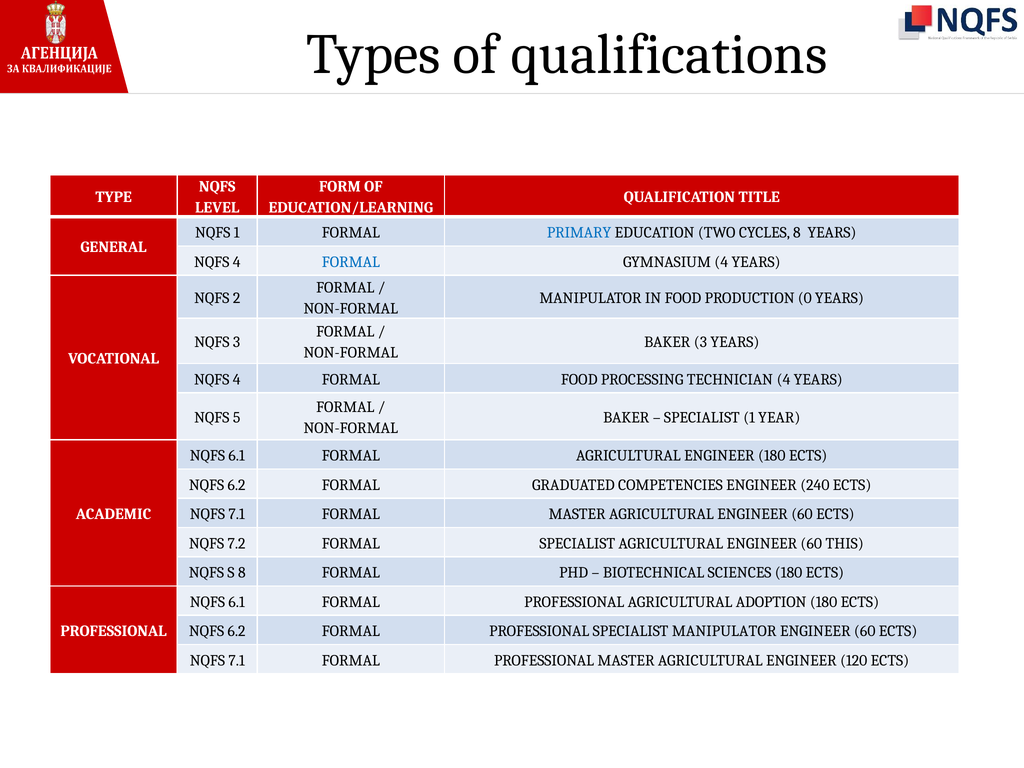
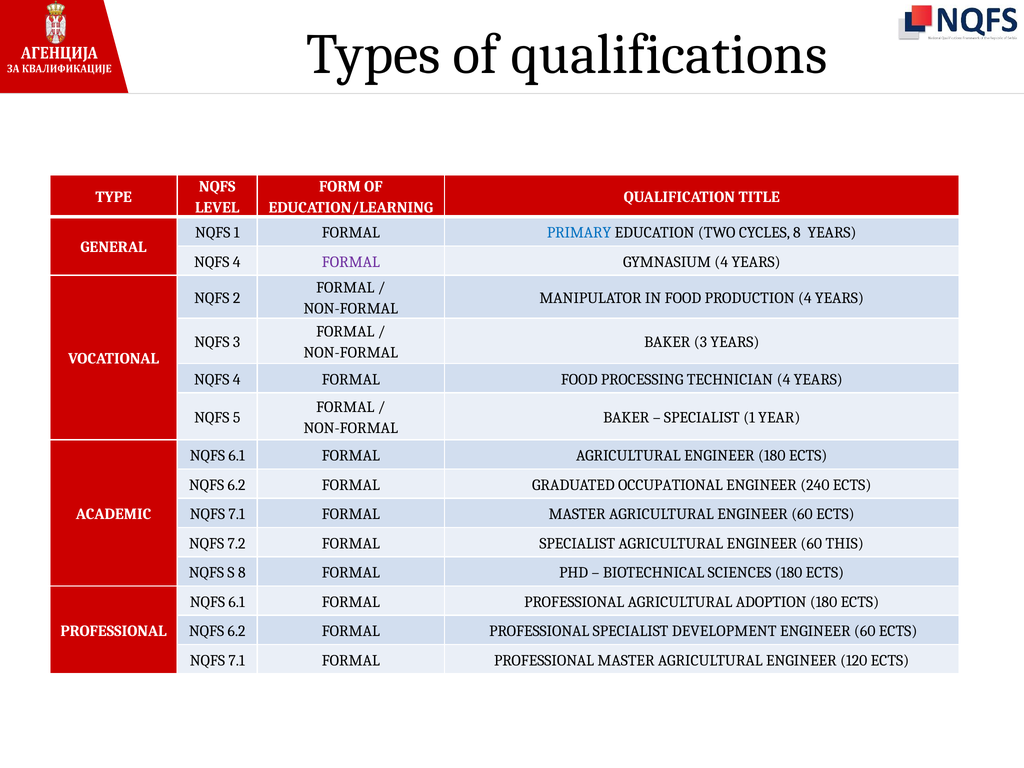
FORMAL at (351, 262) colour: blue -> purple
PRODUCTION 0: 0 -> 4
COMPETENCIES: COMPETENCIES -> OCCUPATIONAL
SPECIALIST MANIPULATOR: MANIPULATOR -> DEVELOPMENT
